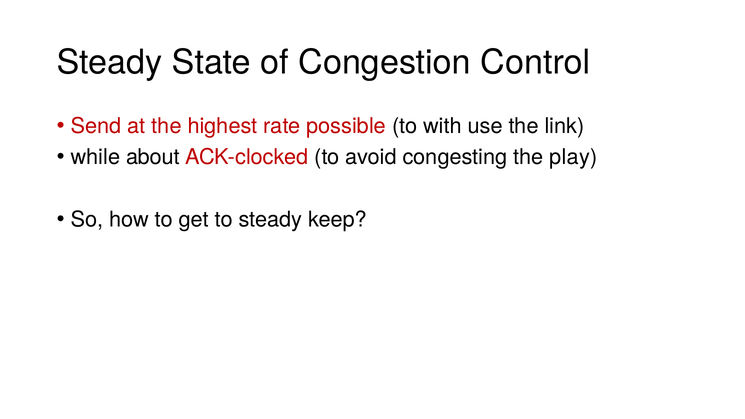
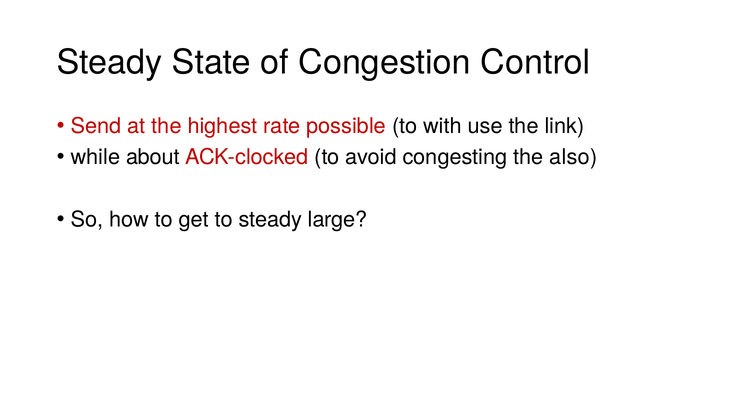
play: play -> also
keep: keep -> large
